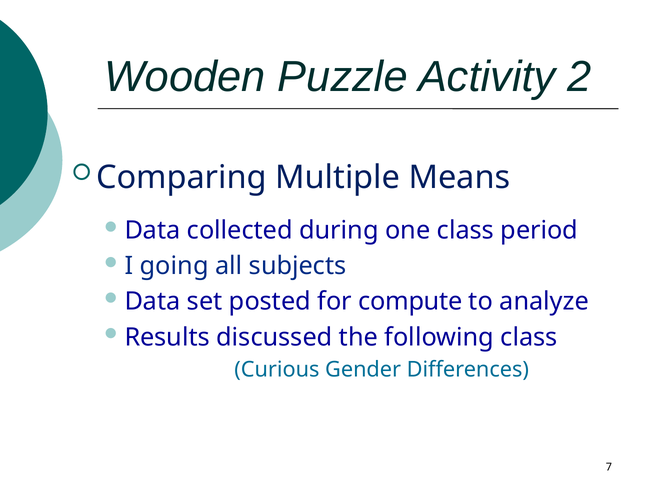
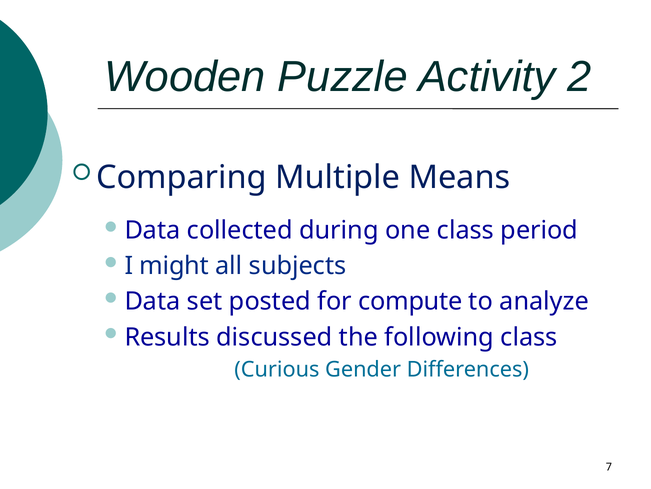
going: going -> might
